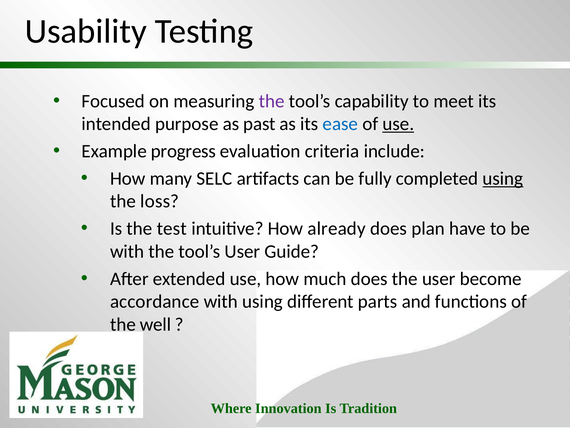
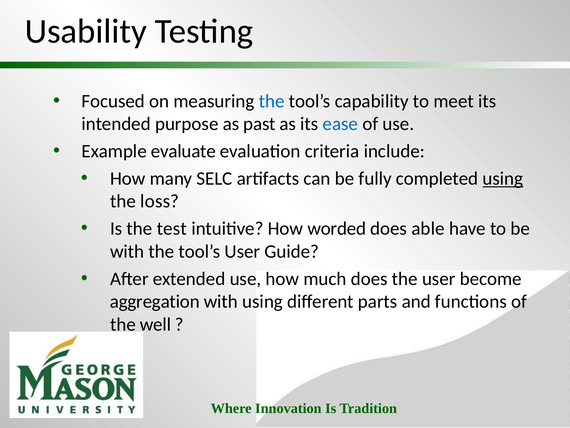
the at (272, 101) colour: purple -> blue
use at (398, 124) underline: present -> none
progress: progress -> evaluate
already: already -> worded
plan: plan -> able
accordance: accordance -> aggregation
